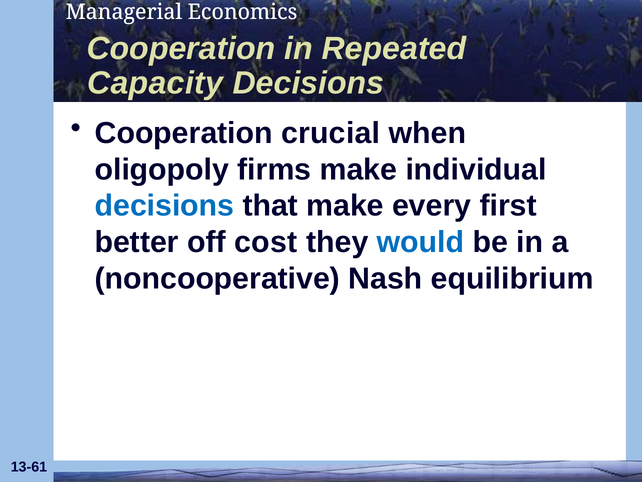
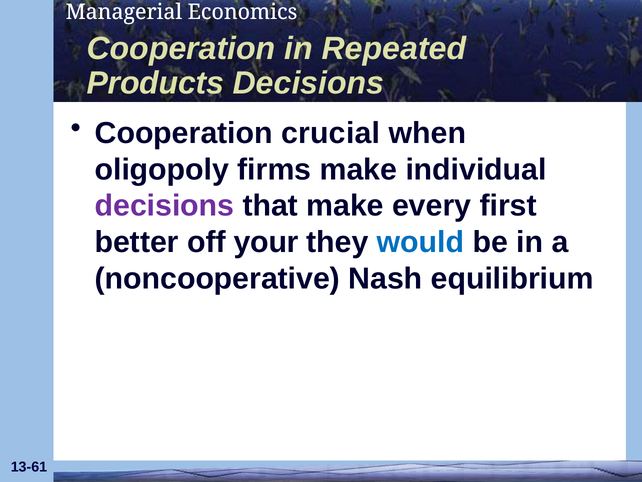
Capacity: Capacity -> Products
decisions at (164, 206) colour: blue -> purple
cost: cost -> your
